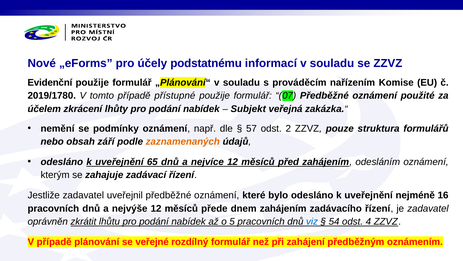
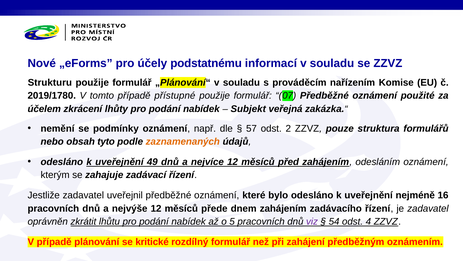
Evidenční: Evidenční -> Strukturu
září: září -> tyto
65: 65 -> 49
viz colour: blue -> purple
veřejné: veřejné -> kritické
